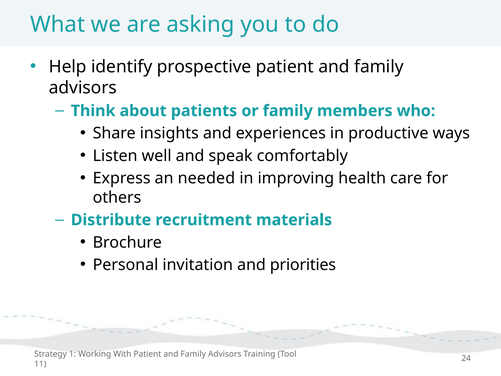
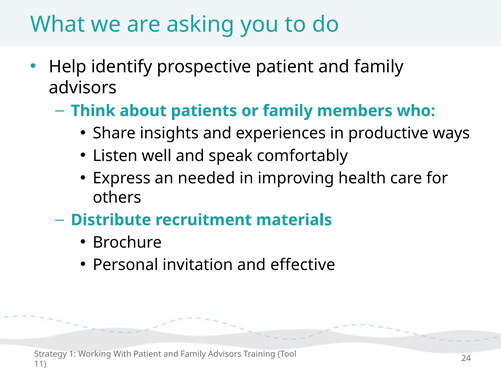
priorities: priorities -> effective
